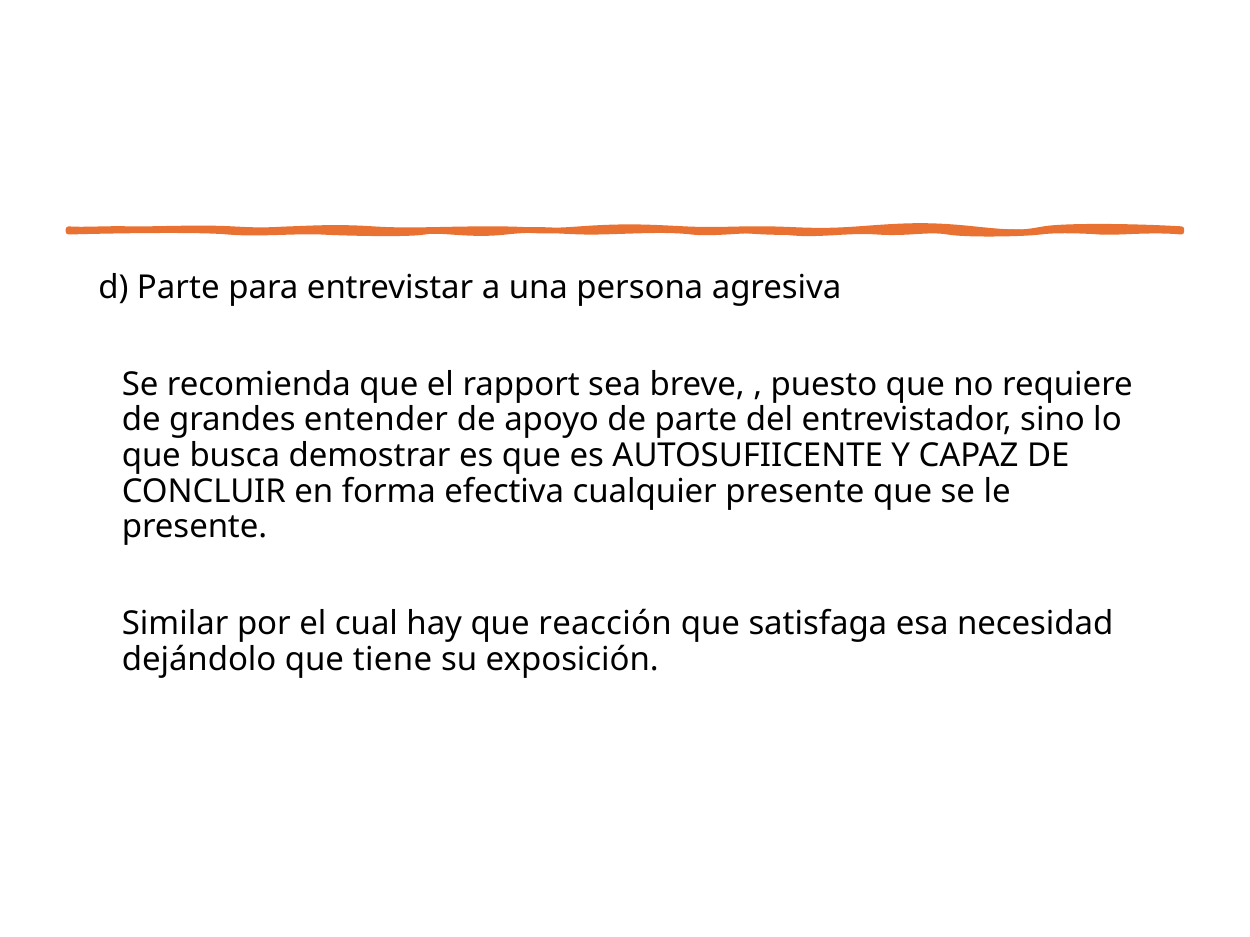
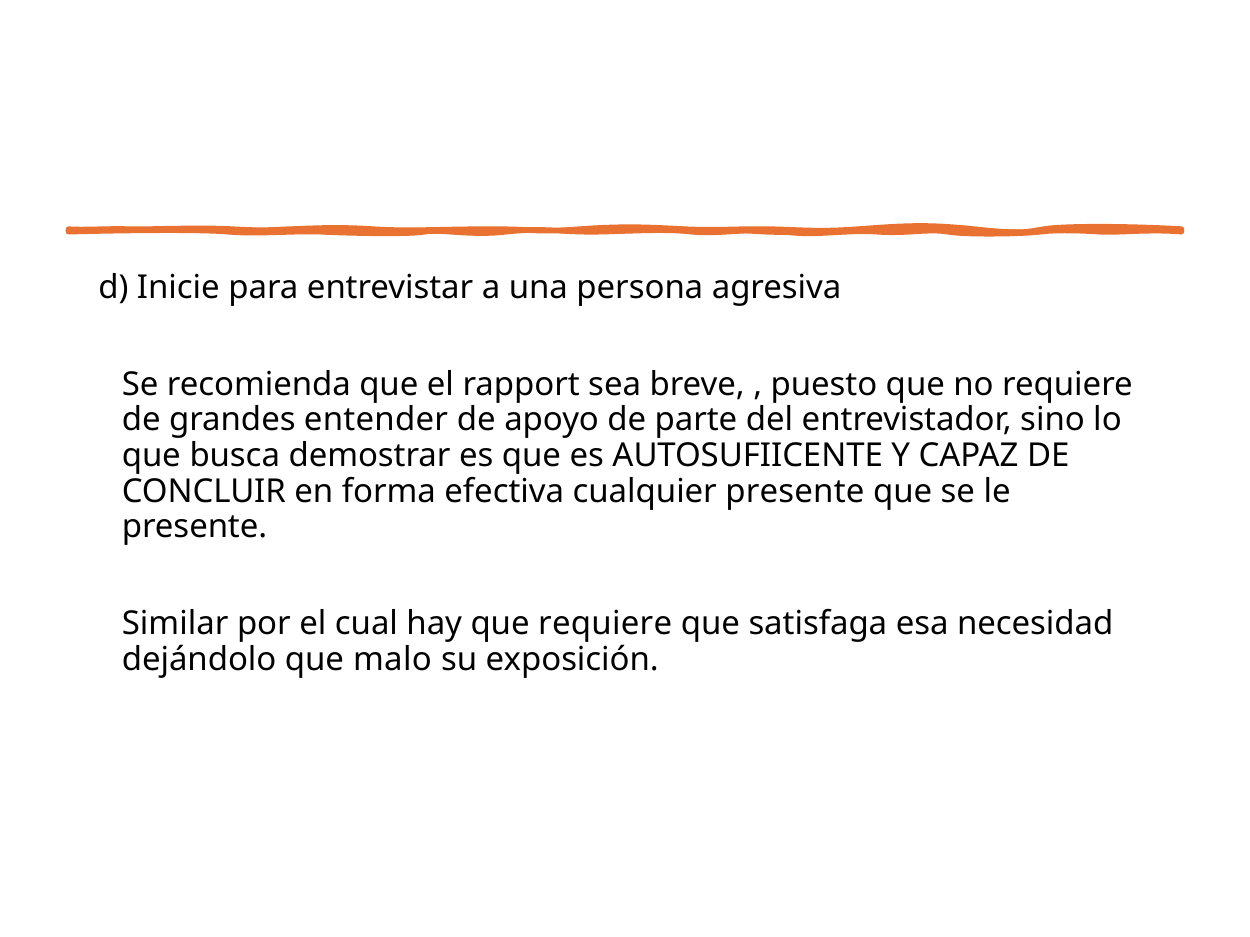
d Parte: Parte -> Inicie
que reacción: reacción -> requiere
tiene: tiene -> malo
